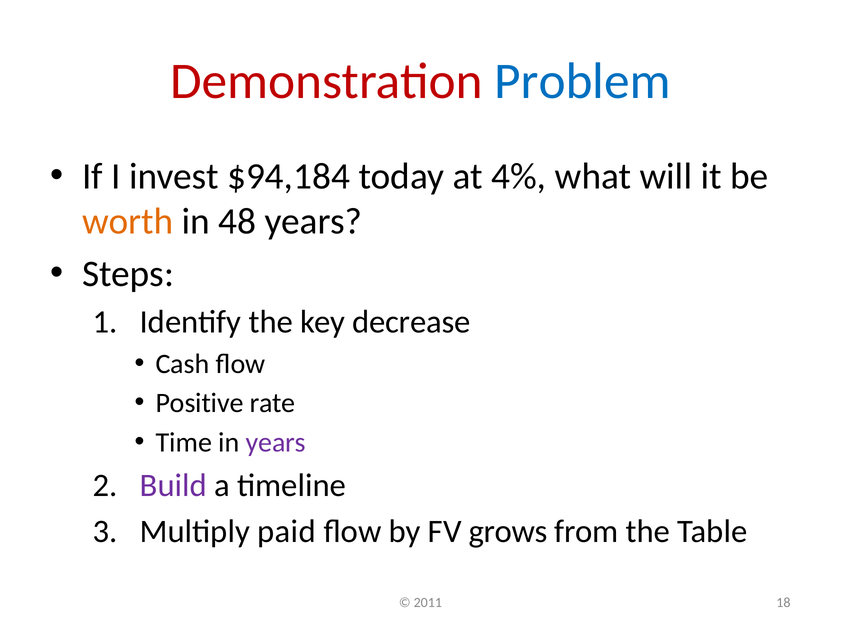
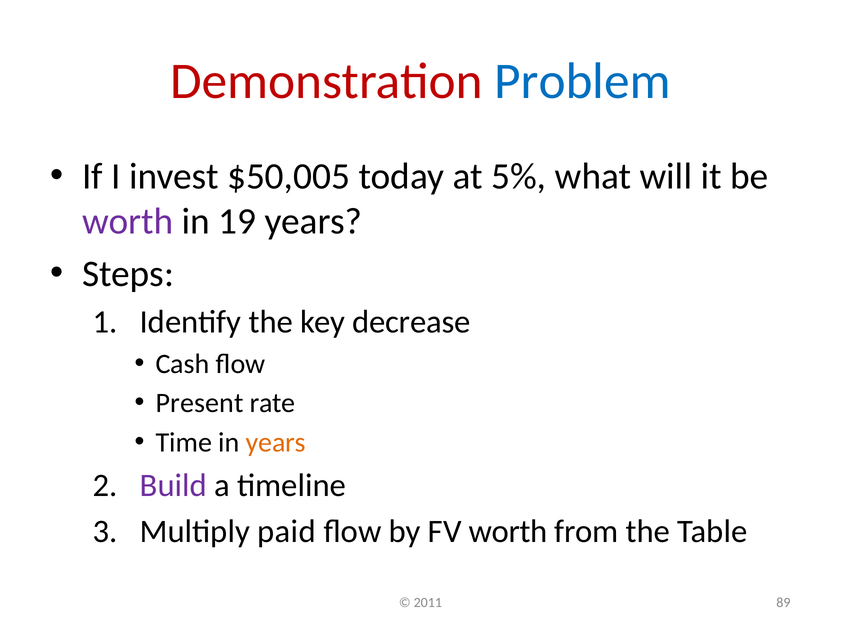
$94,184: $94,184 -> $50,005
4%: 4% -> 5%
worth at (128, 221) colour: orange -> purple
48: 48 -> 19
Positive: Positive -> Present
years at (276, 442) colour: purple -> orange
FV grows: grows -> worth
18: 18 -> 89
